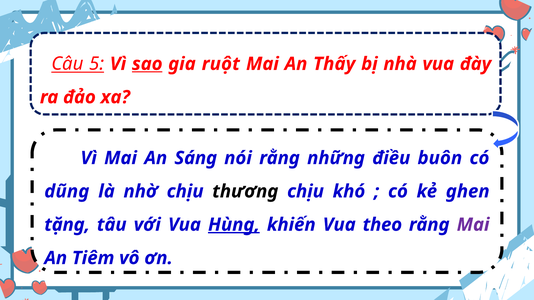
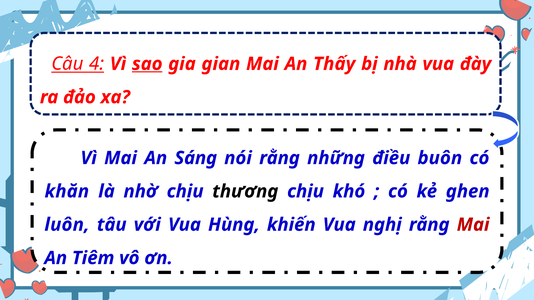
5: 5 -> 4
ruột: ruột -> gian
dũng: dũng -> khăn
tặng: tặng -> luôn
Hùng underline: present -> none
theo: theo -> nghị
Mai at (473, 225) colour: purple -> red
